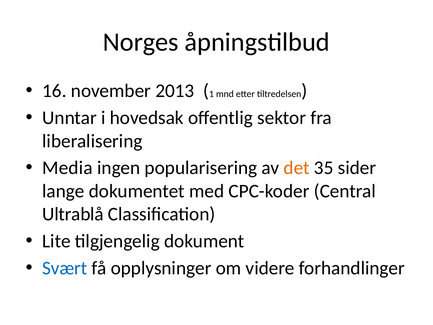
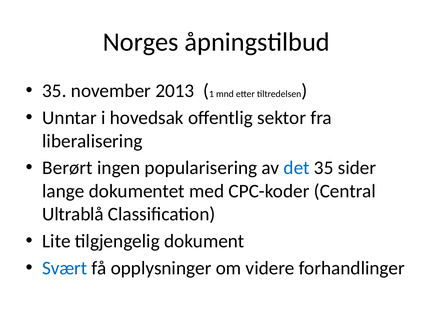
16 at (54, 91): 16 -> 35
Media: Media -> Berørt
det colour: orange -> blue
